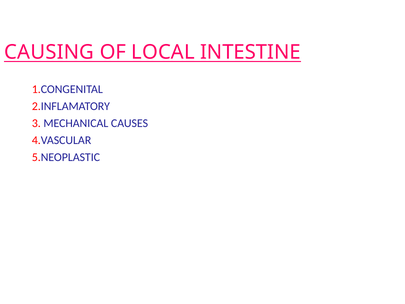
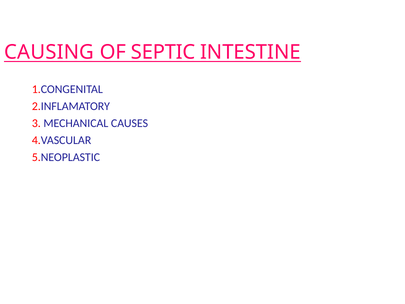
LOCAL: LOCAL -> SEPTIC
